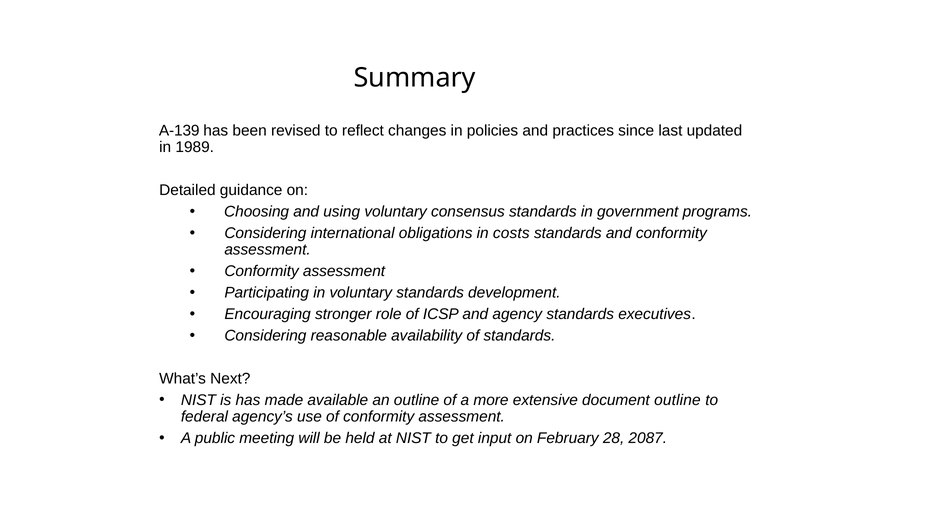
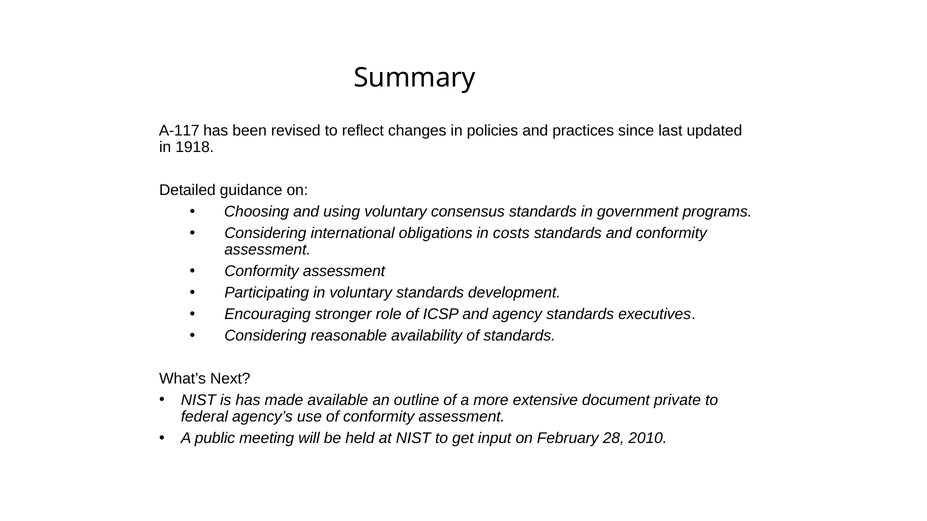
A-139: A-139 -> A-117
1989: 1989 -> 1918
document outline: outline -> private
2087: 2087 -> 2010
